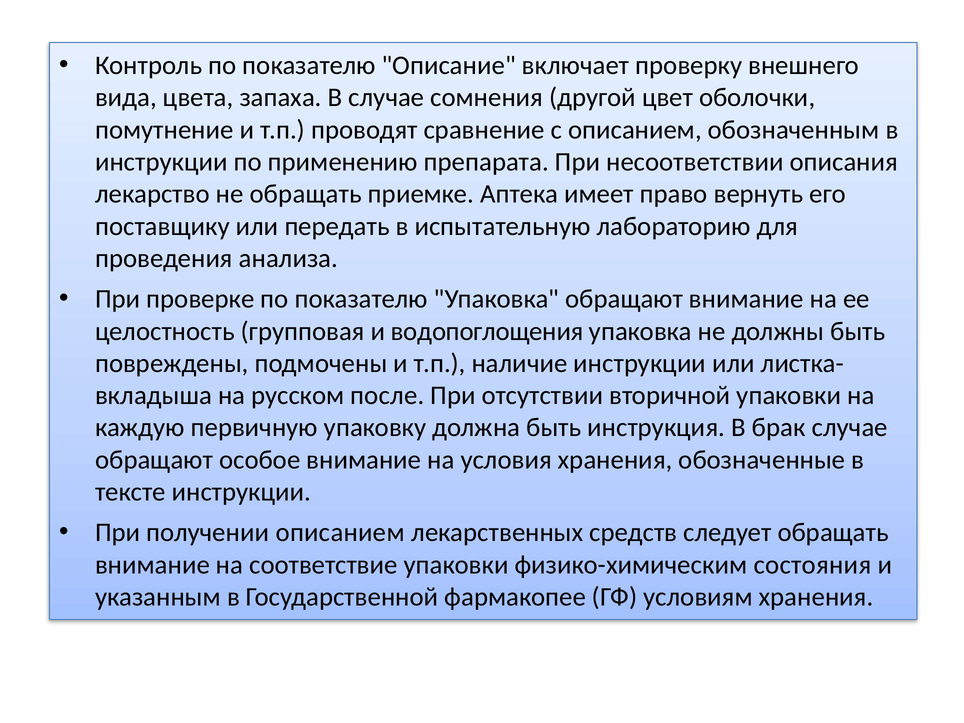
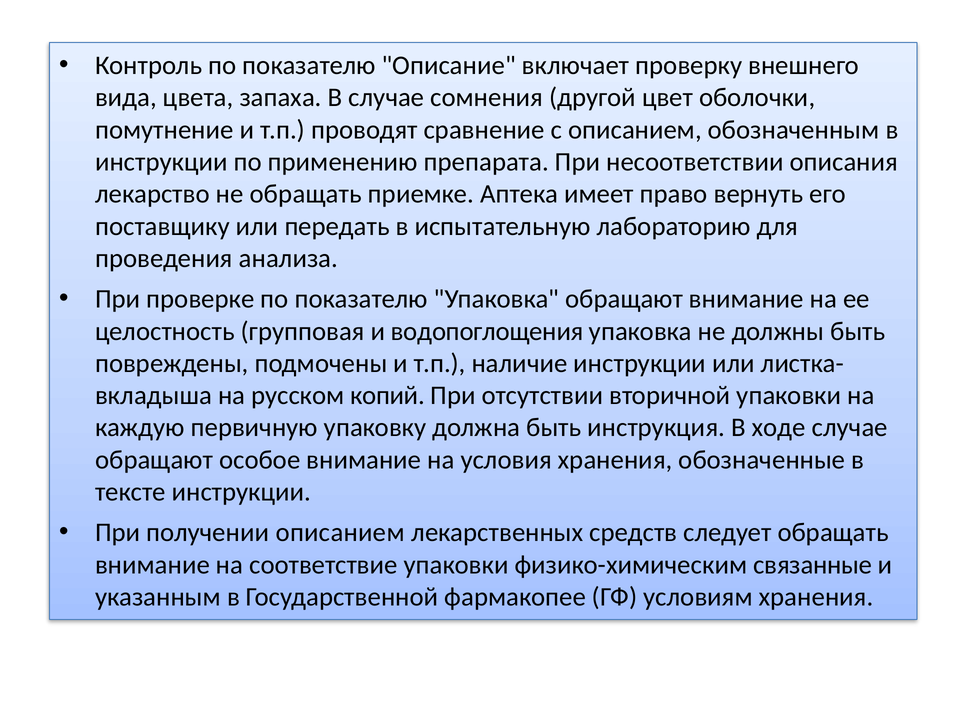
после: после -> копий
брак: брак -> ходе
состояния: состояния -> связанные
